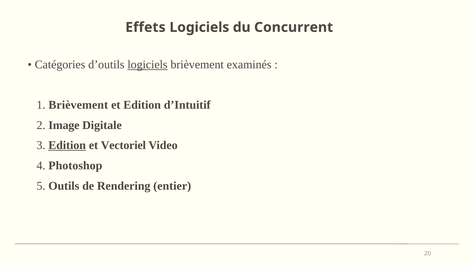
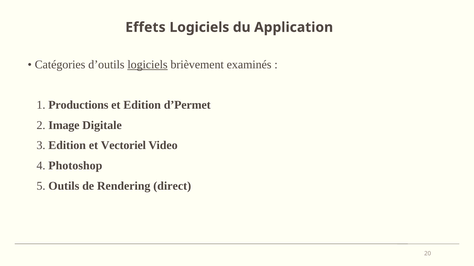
Concurrent: Concurrent -> Application
1 Brièvement: Brièvement -> Productions
d’Intuitif: d’Intuitif -> d’Permet
Edition at (67, 146) underline: present -> none
entier: entier -> direct
